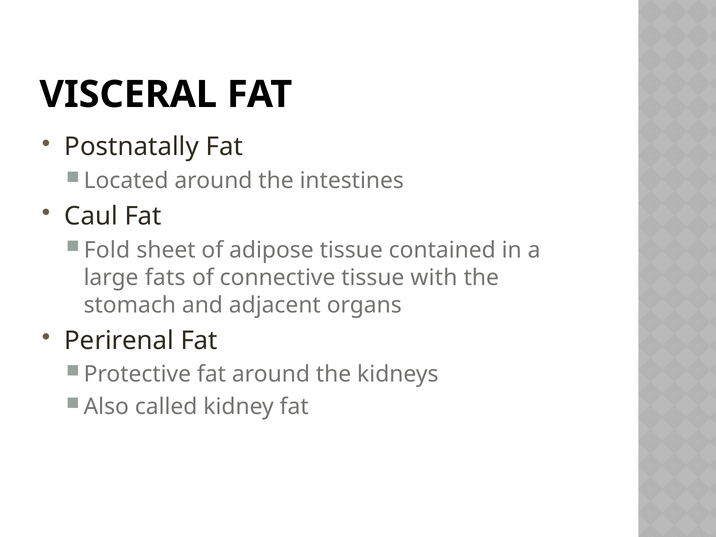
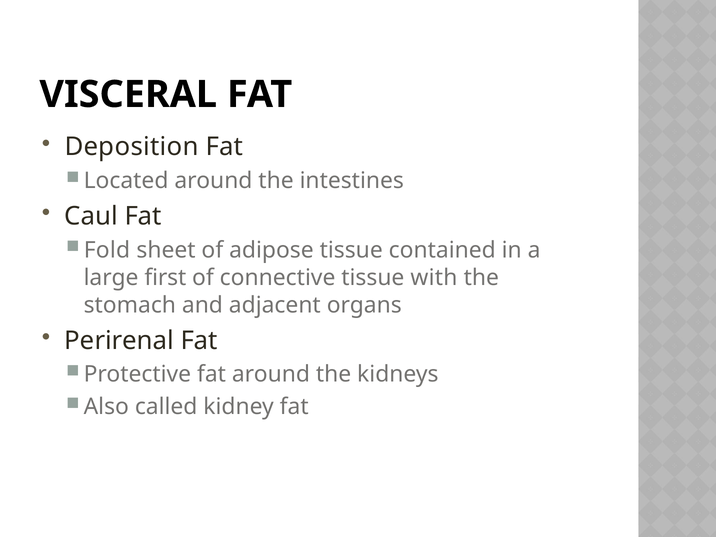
Postnatally: Postnatally -> Deposition
fats: fats -> first
